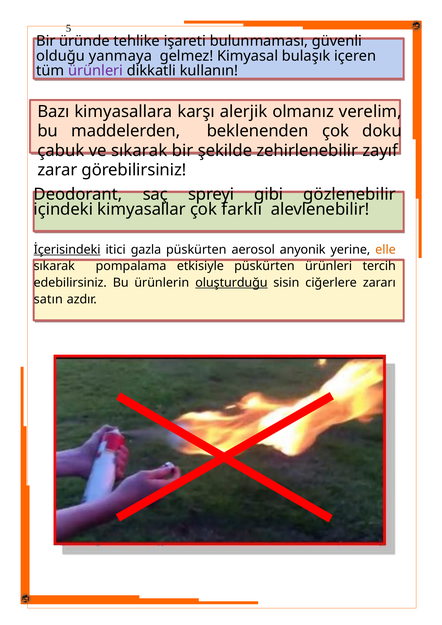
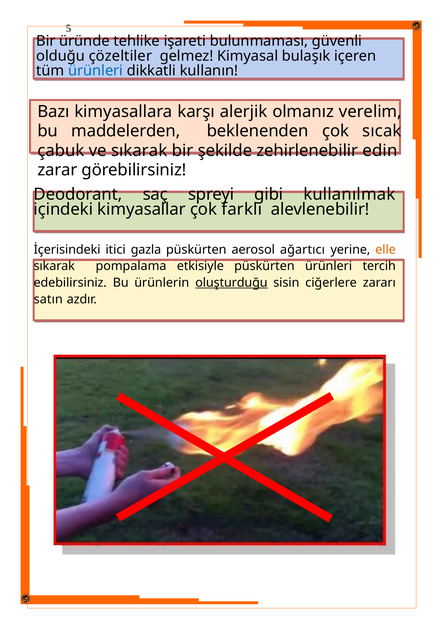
yanmaya: yanmaya -> çözeltiler
ürünleri at (96, 71) colour: purple -> blue
doku: doku -> sıcak
zayıf: zayıf -> edin
gözlenebilir: gözlenebilir -> kullanılmak
İçerisindeki underline: present -> none
anyonik: anyonik -> ağartıcı
